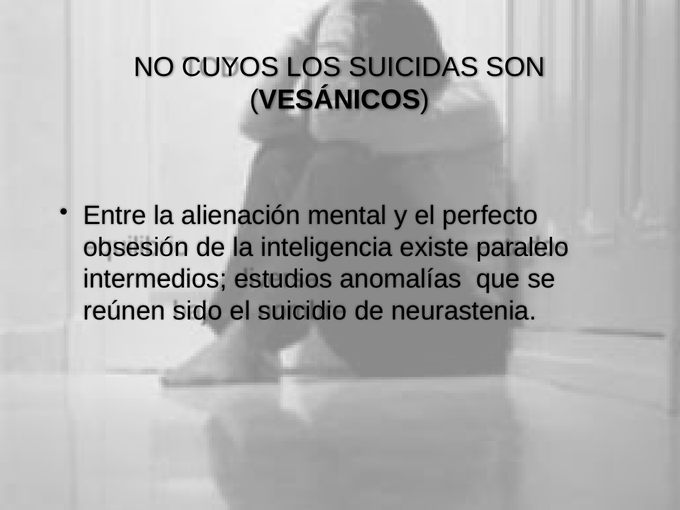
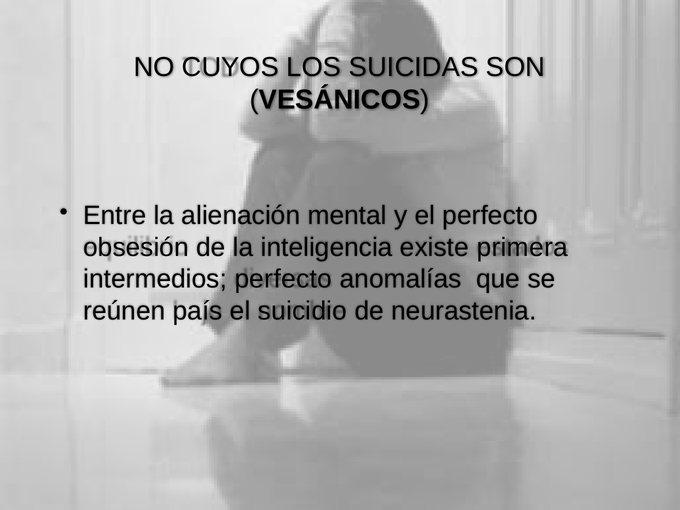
paralelo: paralelo -> primera
intermedios estudios: estudios -> perfecto
sido: sido -> país
